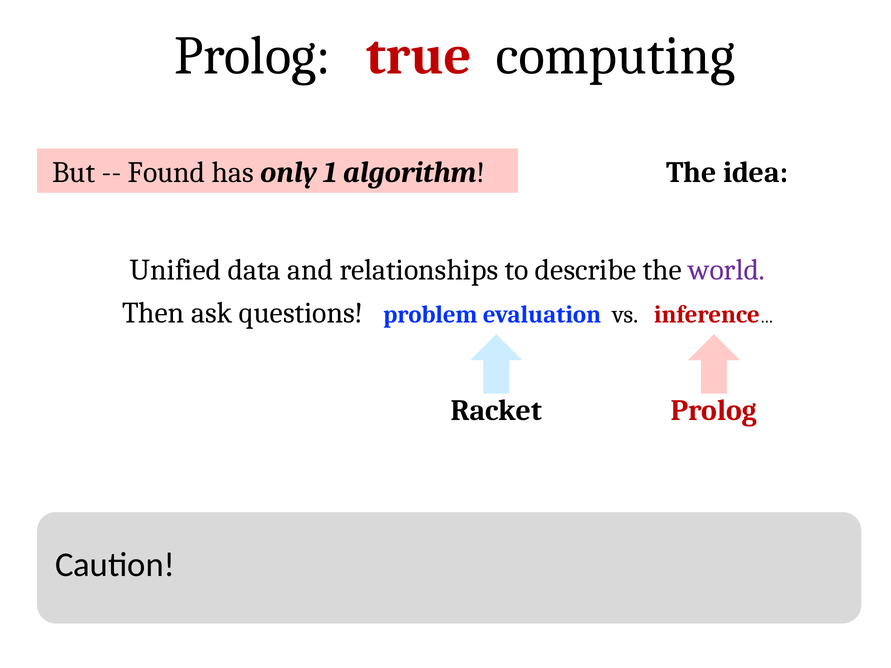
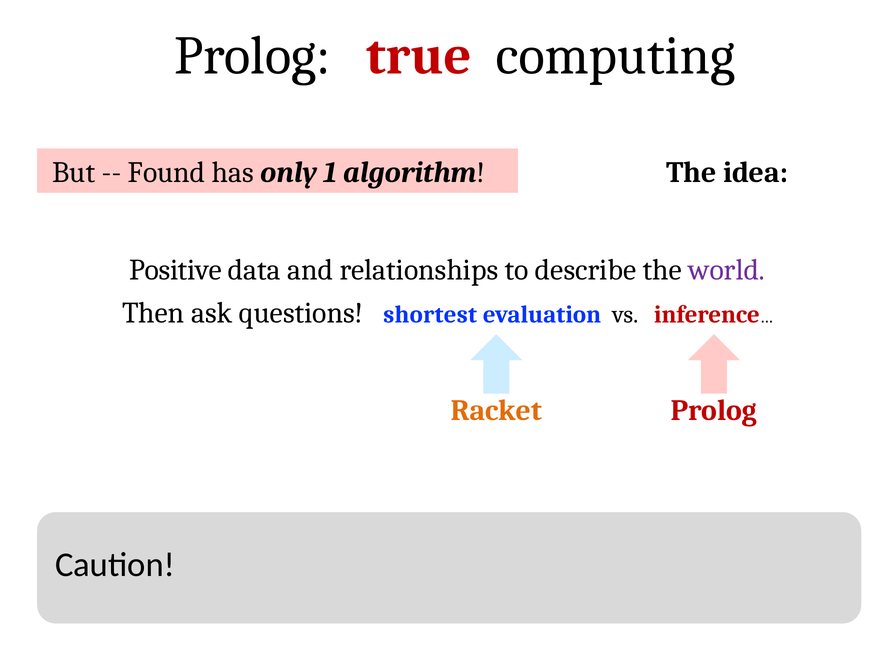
Unified: Unified -> Positive
problem: problem -> shortest
Racket colour: black -> orange
